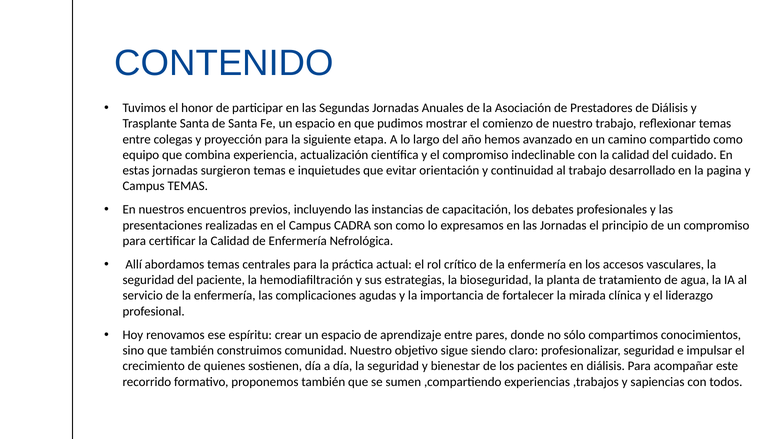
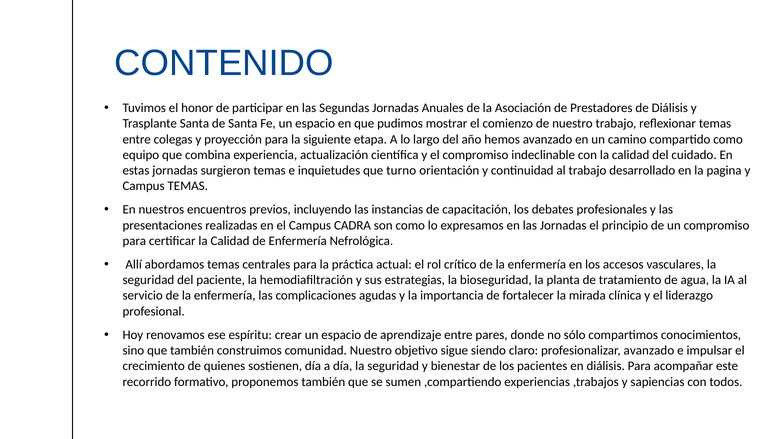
evitar: evitar -> turno
profesionalizar seguridad: seguridad -> avanzado
